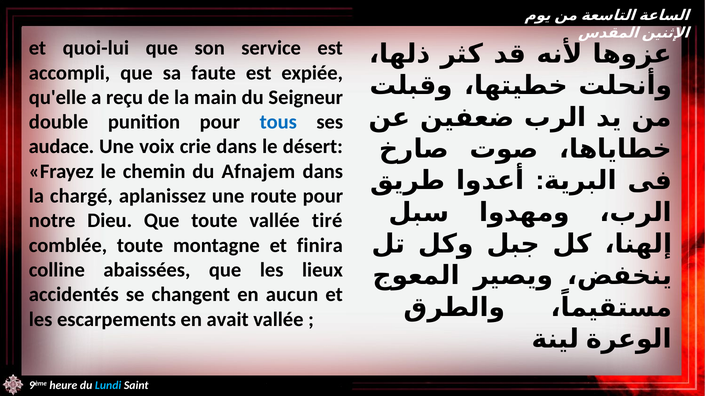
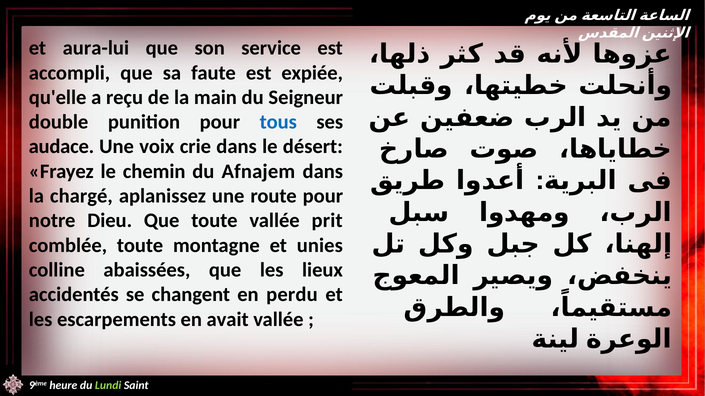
quoi-lui: quoi-lui -> aura-lui
tiré: tiré -> prit
finira: finira -> unies
aucun: aucun -> perdu
Lundi colour: light blue -> light green
